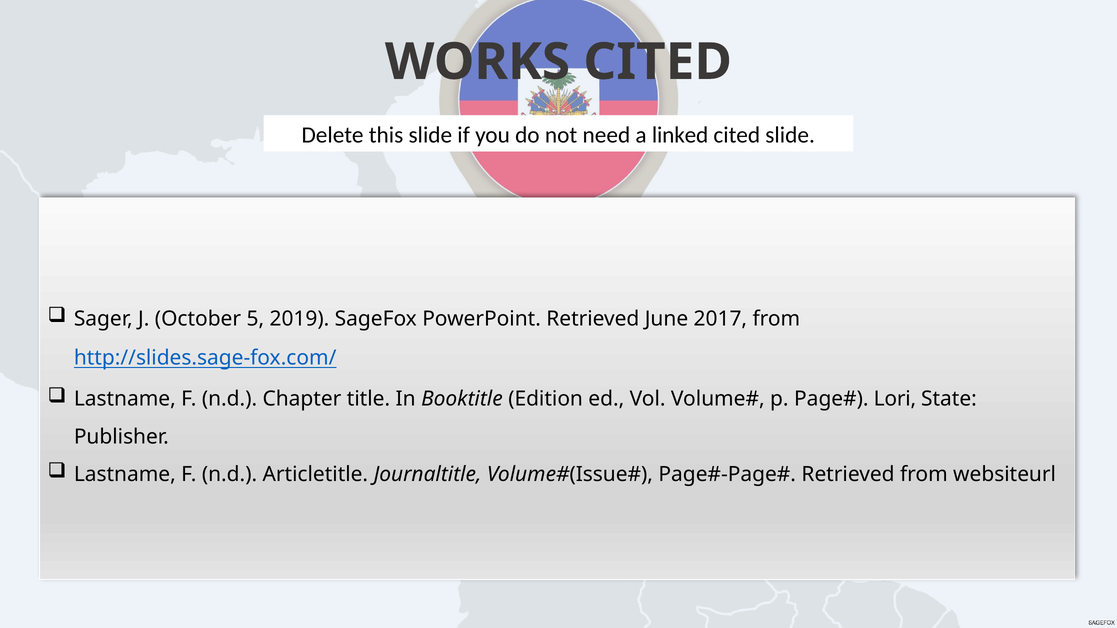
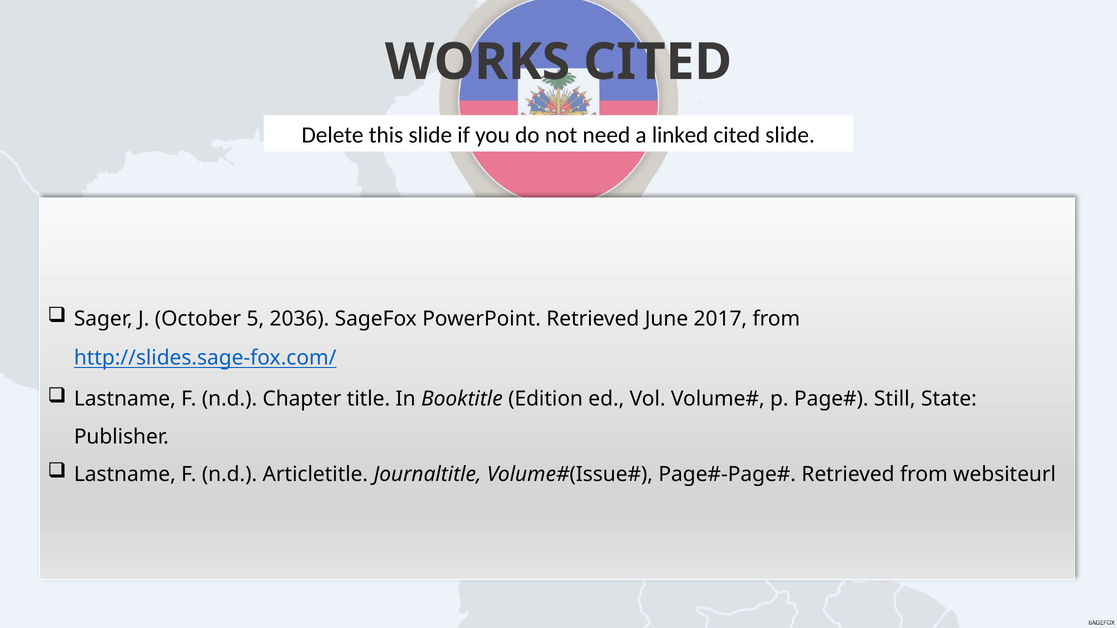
2019: 2019 -> 2036
Lori: Lori -> Still
